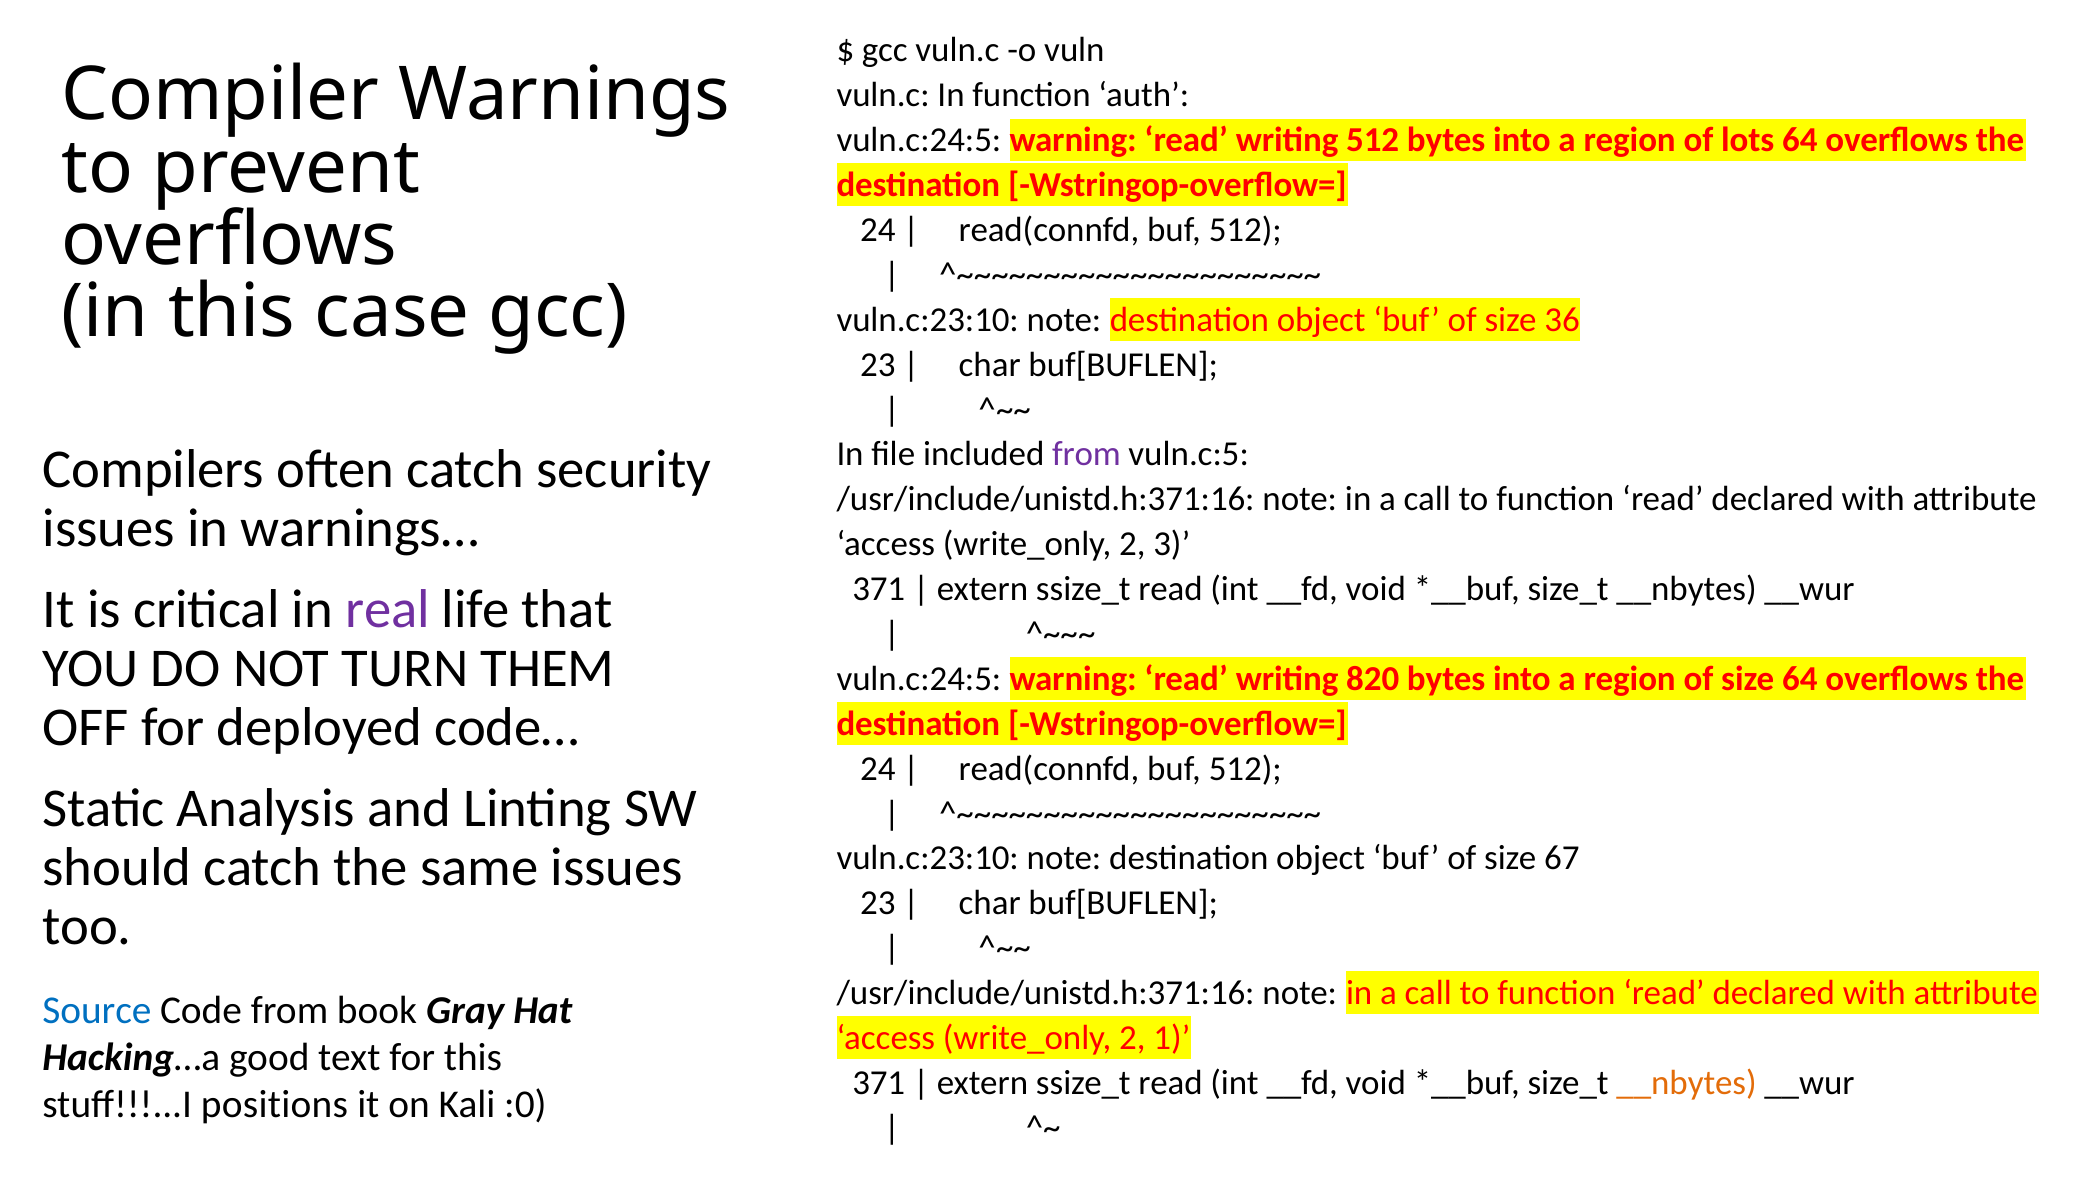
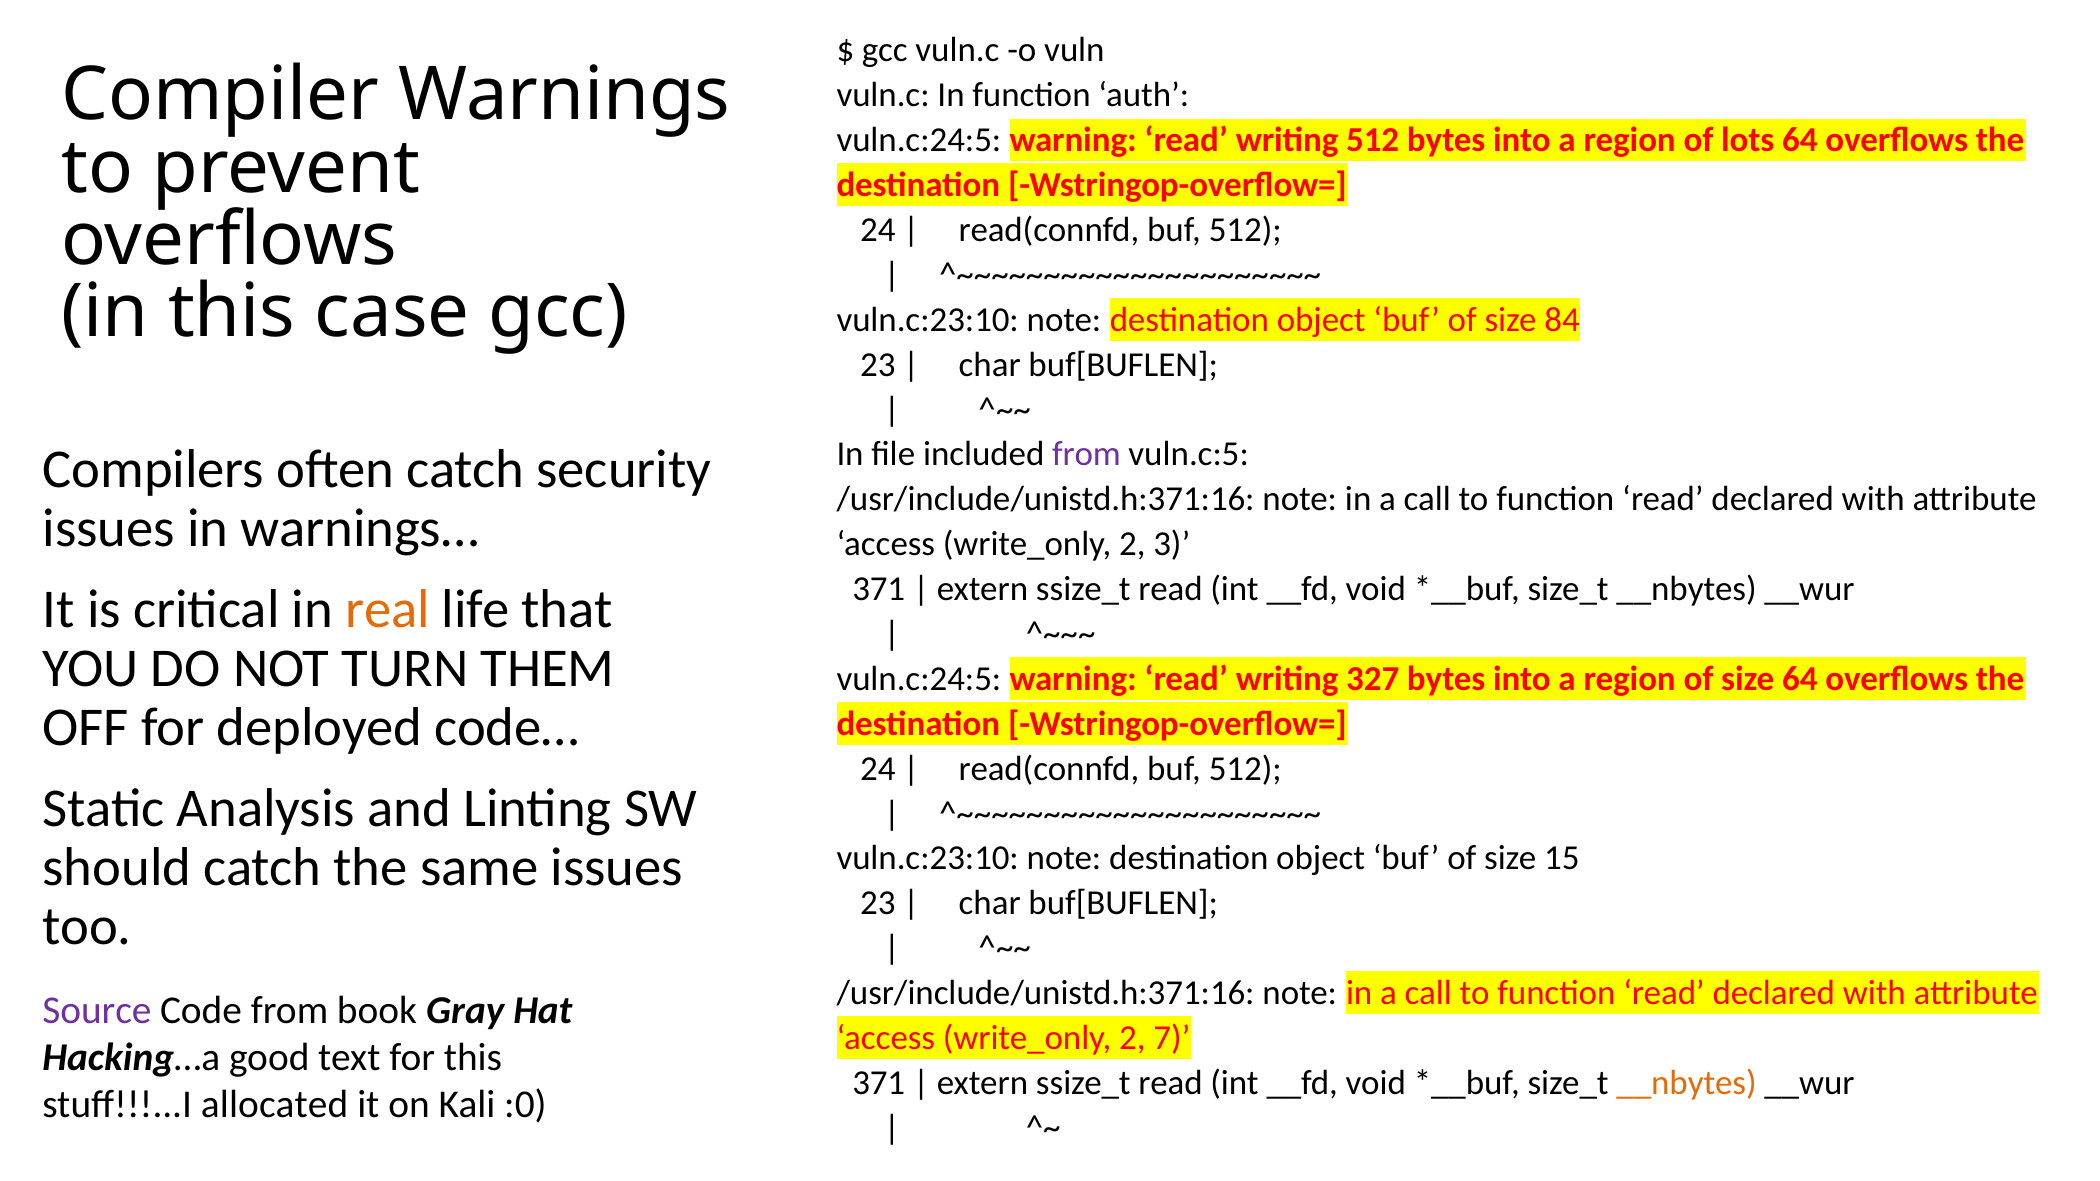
36: 36 -> 84
real colour: purple -> orange
820: 820 -> 327
67: 67 -> 15
Source colour: blue -> purple
1: 1 -> 7
positions: positions -> allocated
